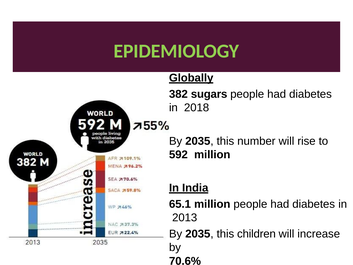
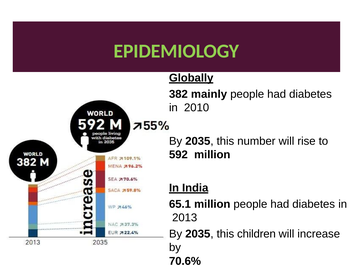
sugars: sugars -> mainly
2018: 2018 -> 2010
